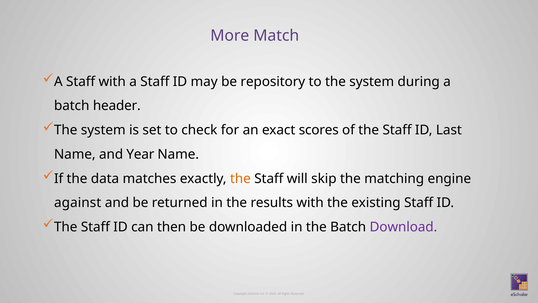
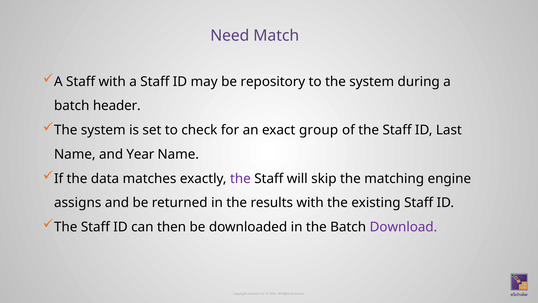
More: More -> Need
scores: scores -> group
the at (240, 178) colour: orange -> purple
against: against -> assigns
